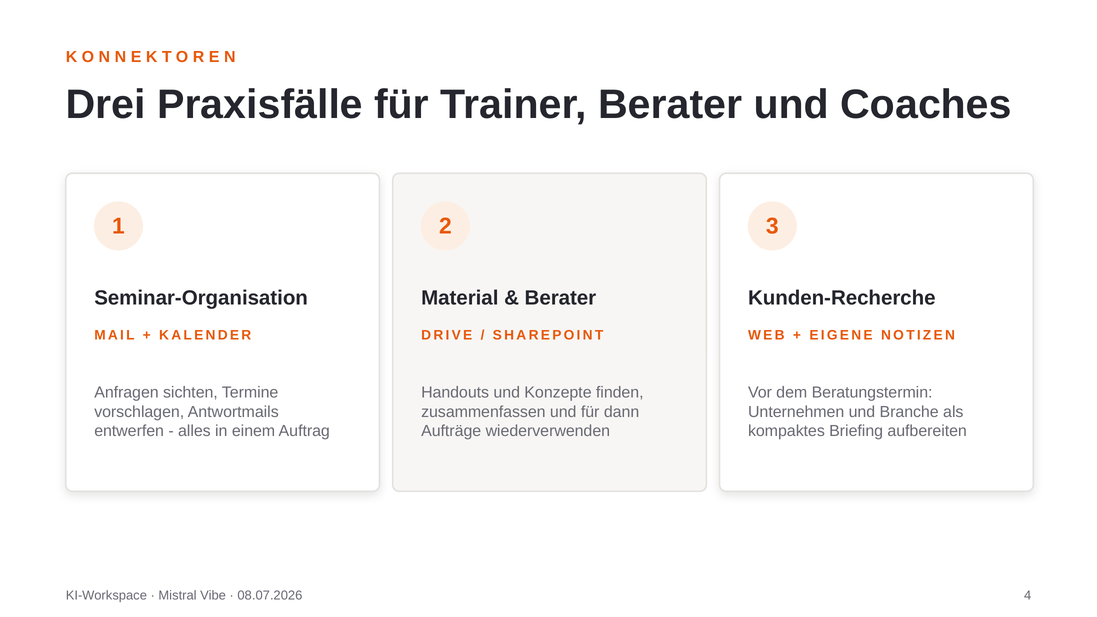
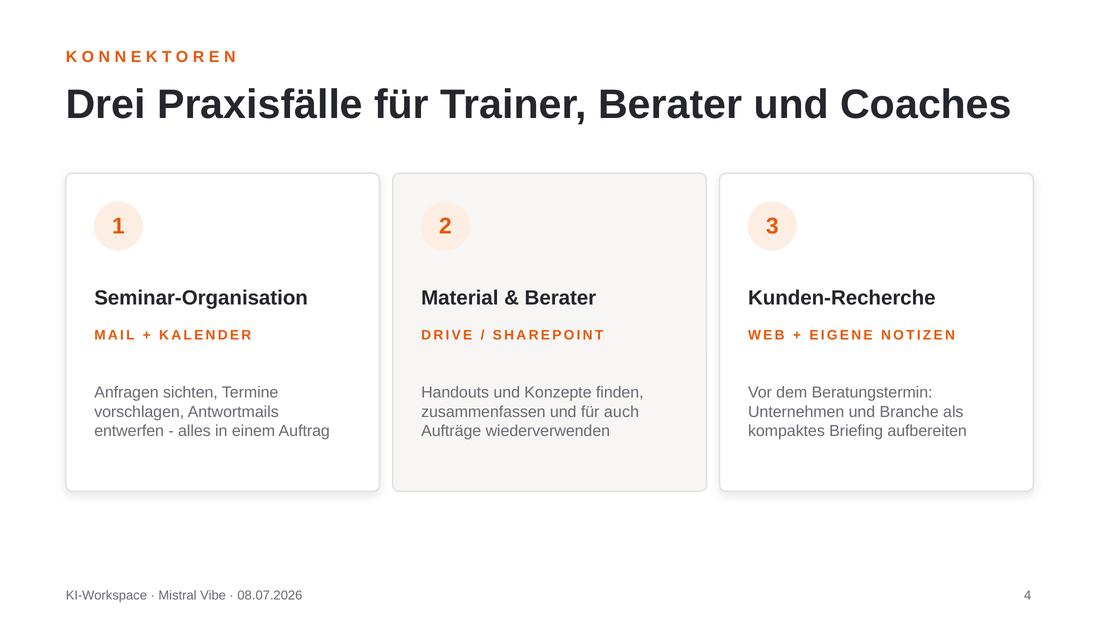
dann: dann -> auch
